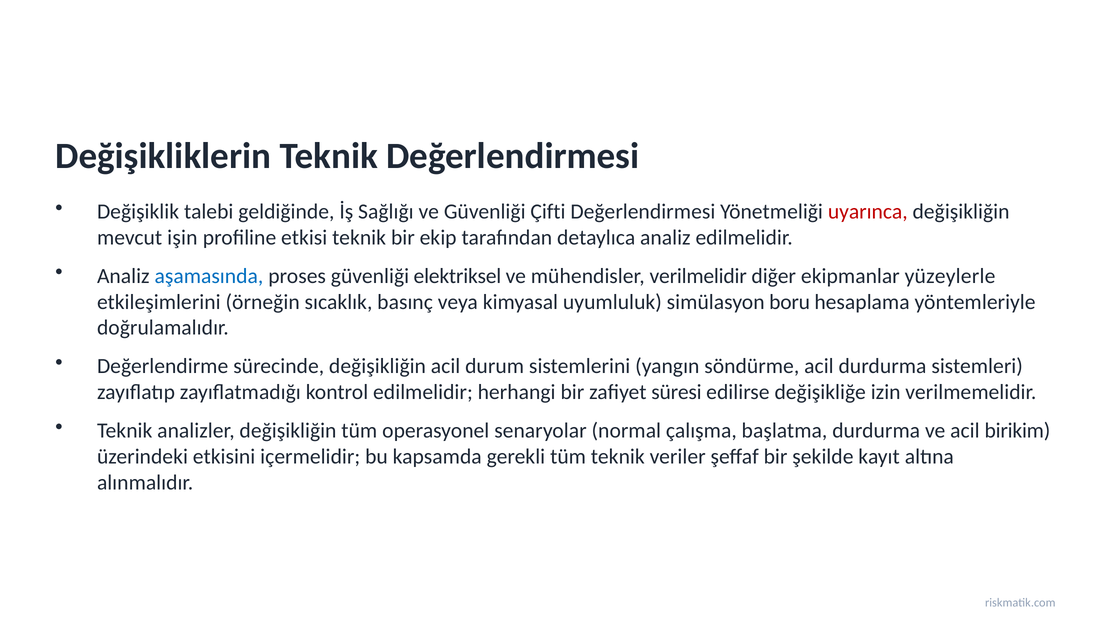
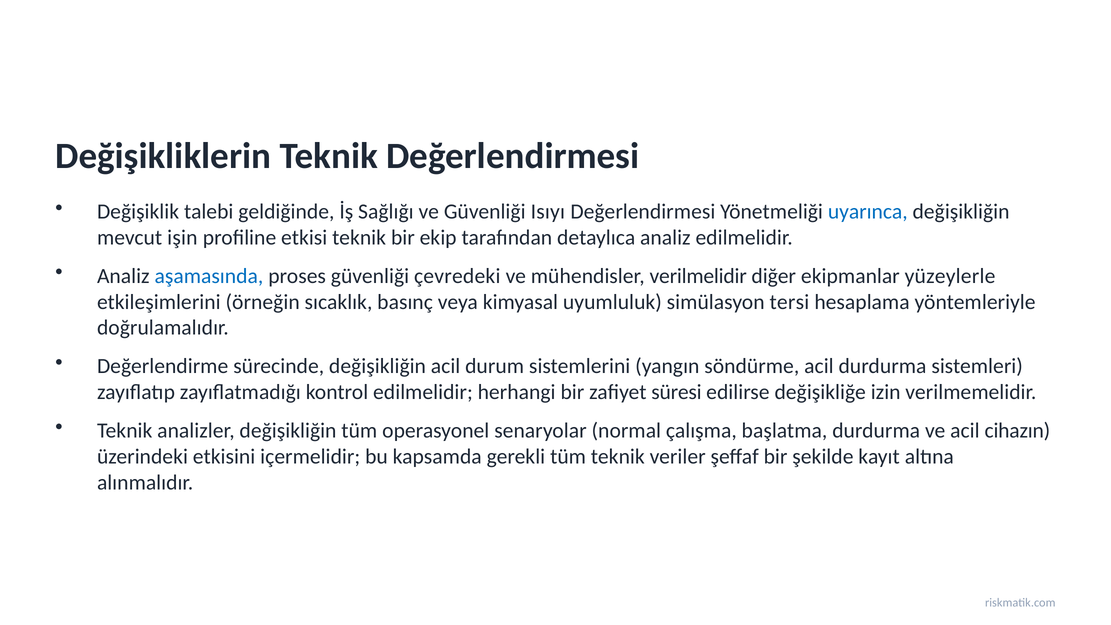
Çifti: Çifti -> Isıyı
uyarınca colour: red -> blue
elektriksel: elektriksel -> çevredeki
boru: boru -> tersi
birikim: birikim -> cihazın
